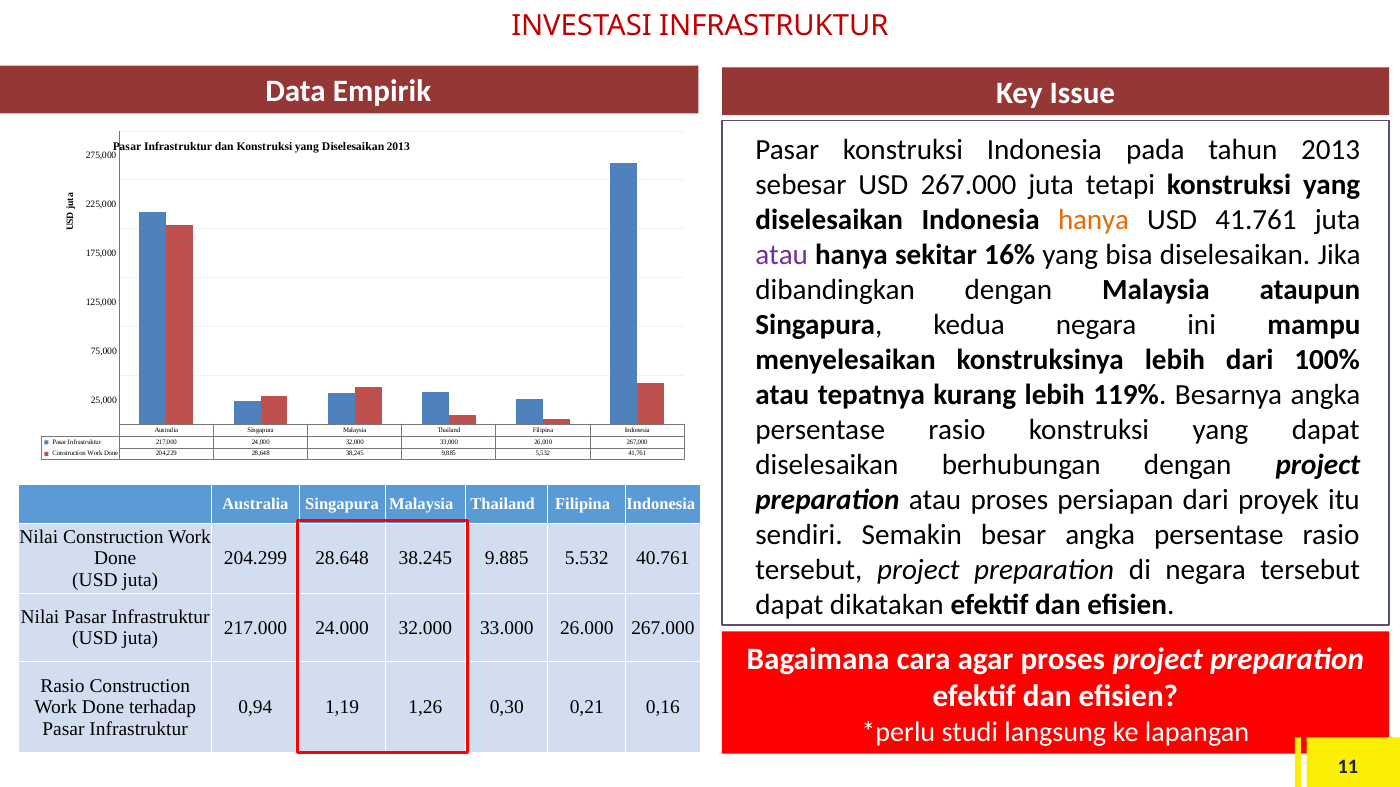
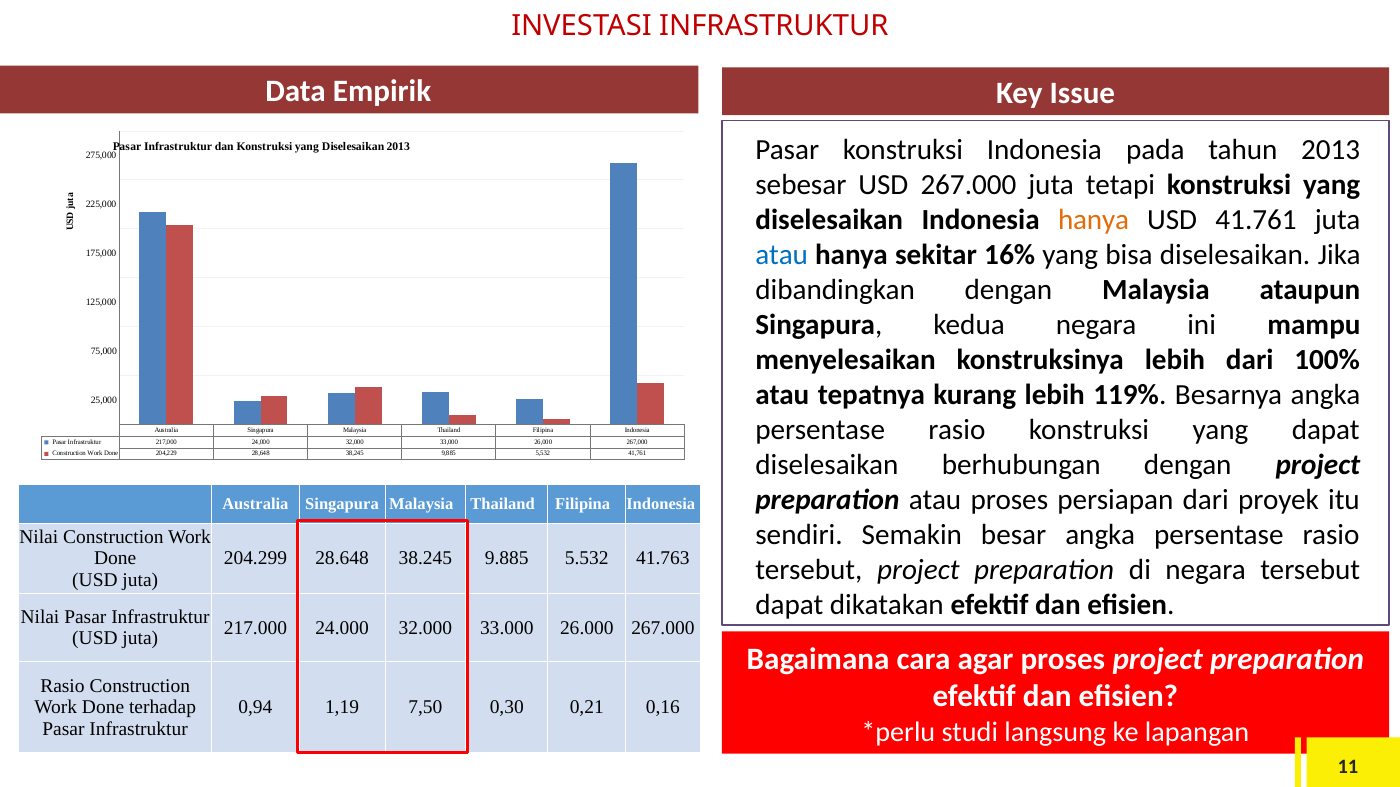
atau at (782, 255) colour: purple -> blue
40.761: 40.761 -> 41.763
1,26: 1,26 -> 7,50
